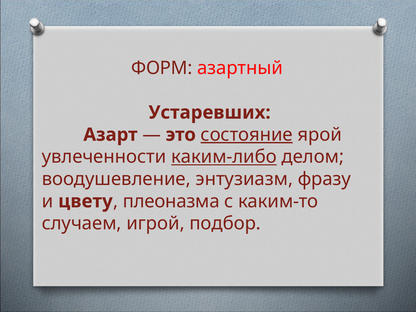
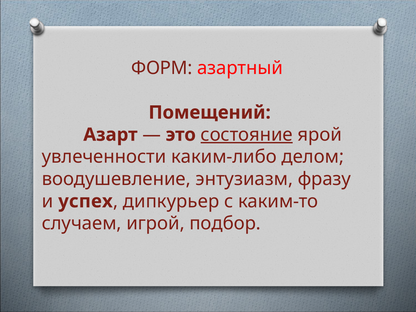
Устаревших: Устаревших -> Помещений
каким-либо underline: present -> none
цвету: цвету -> успех
плеоназма: плеоназма -> дипкурьер
